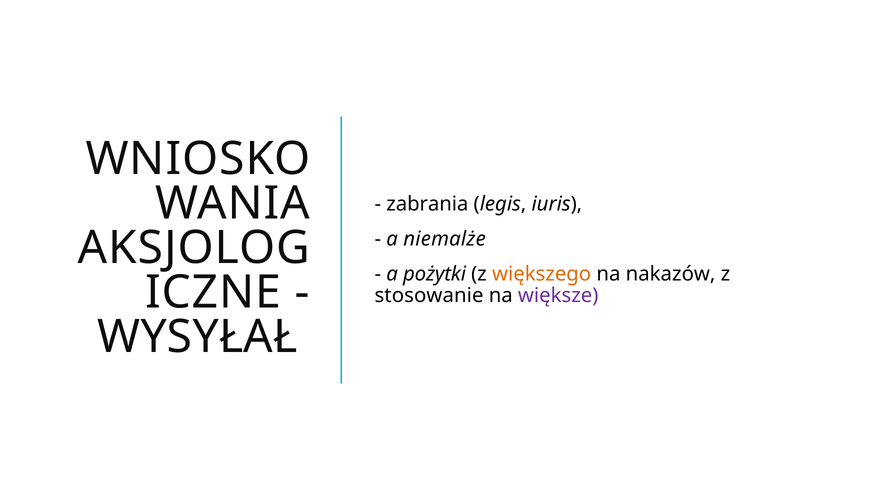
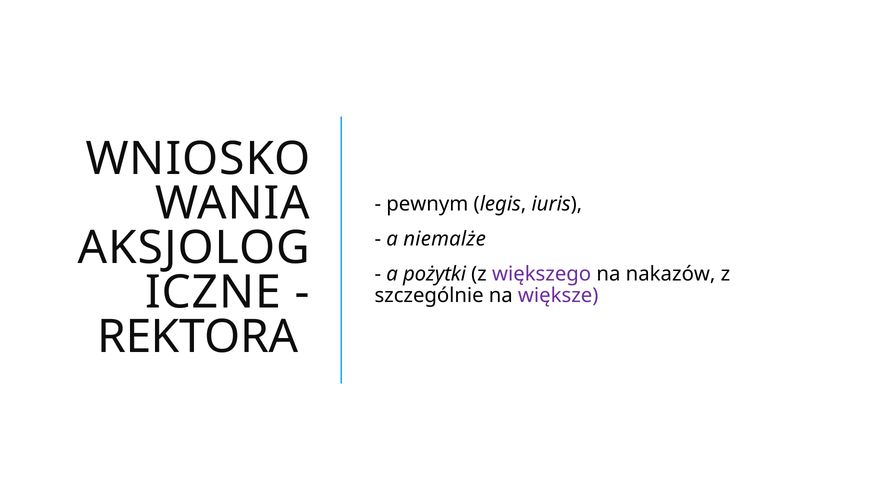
zabrania: zabrania -> pewnym
większego colour: orange -> purple
stosowanie: stosowanie -> szczególnie
WYSYŁAŁ: WYSYŁAŁ -> REKTORA
